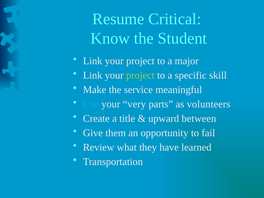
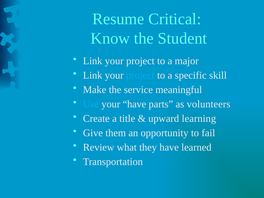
project at (140, 75) colour: light green -> light blue
your very: very -> have
between: between -> learning
